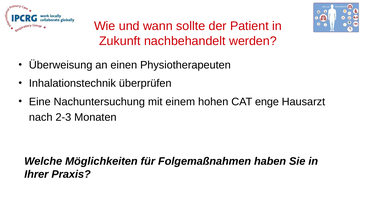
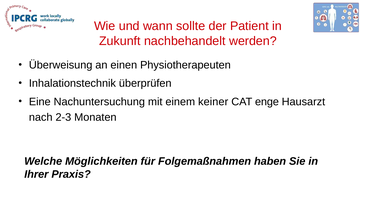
hohen: hohen -> keiner
